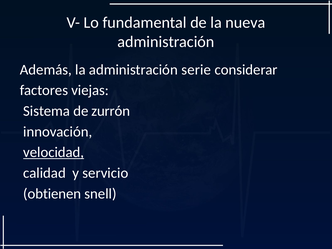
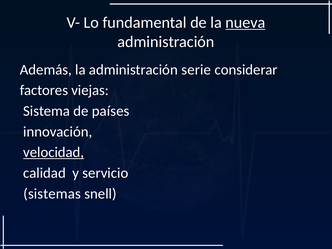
nueva underline: none -> present
zurrón: zurrón -> países
obtienen: obtienen -> sistemas
